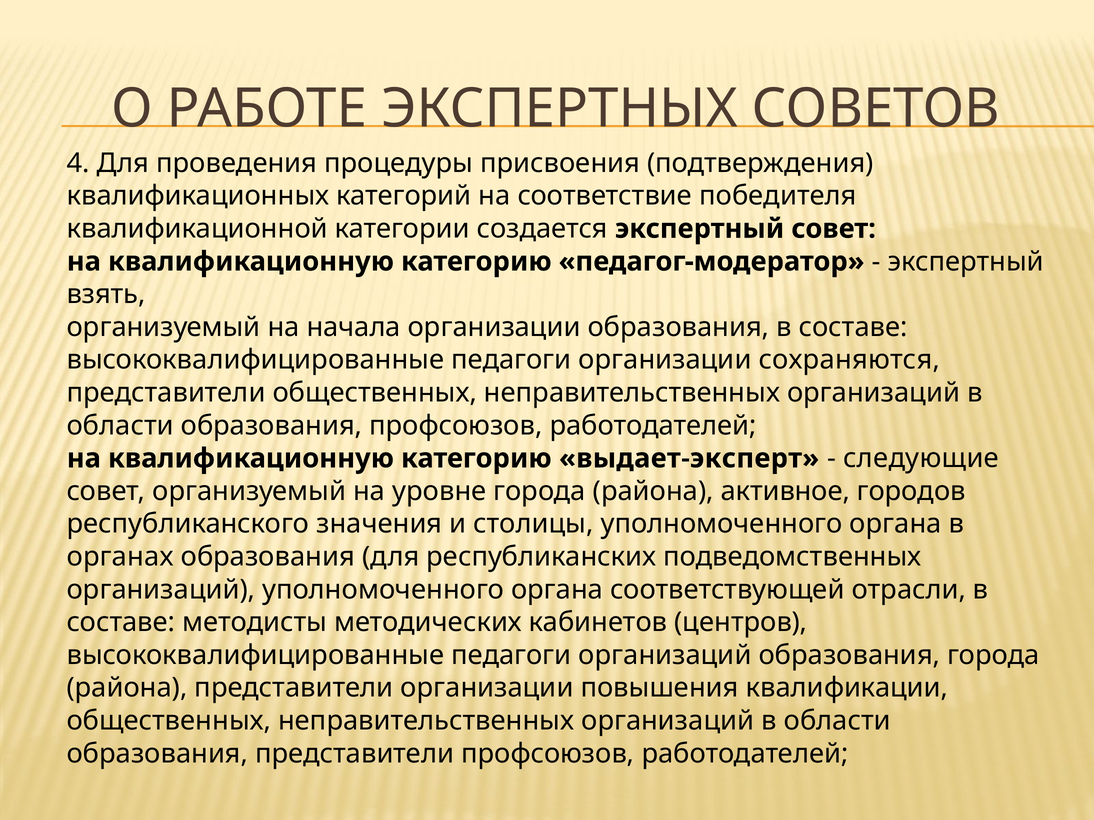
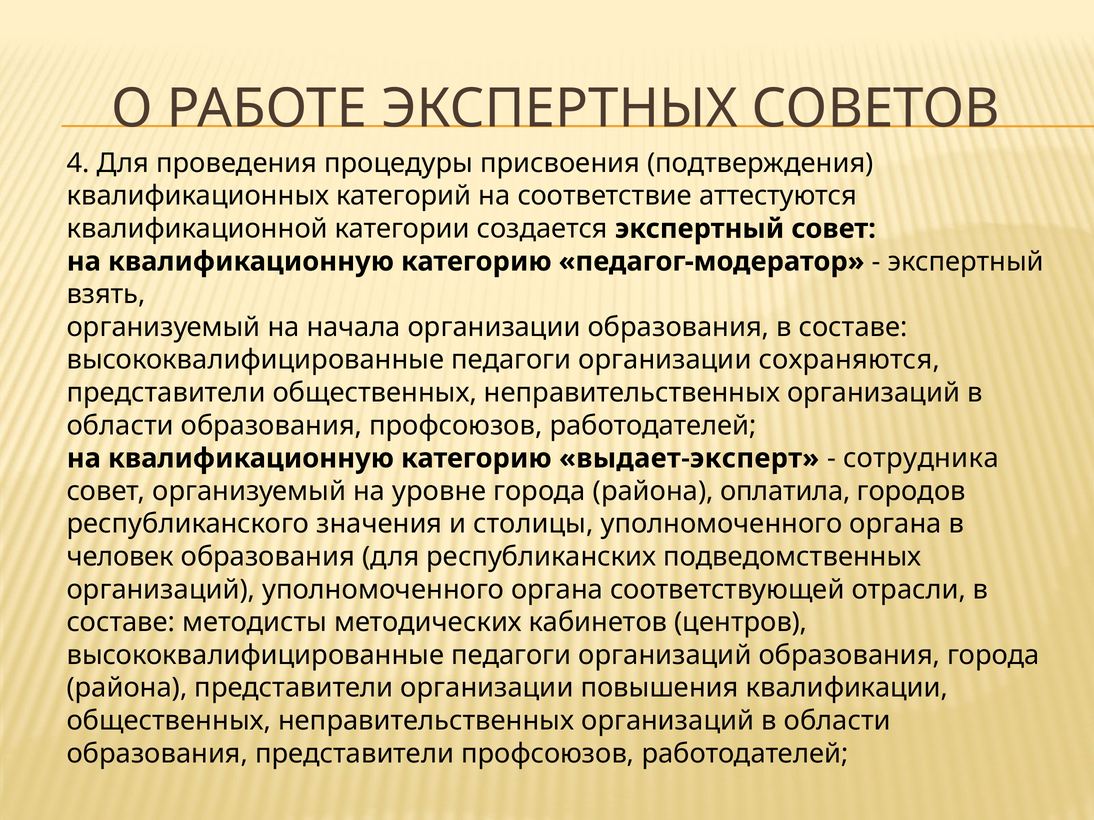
победителя: победителя -> аттестуются
следующие: следующие -> сотрудника
активное: активное -> оплатила
органах: органах -> человек
